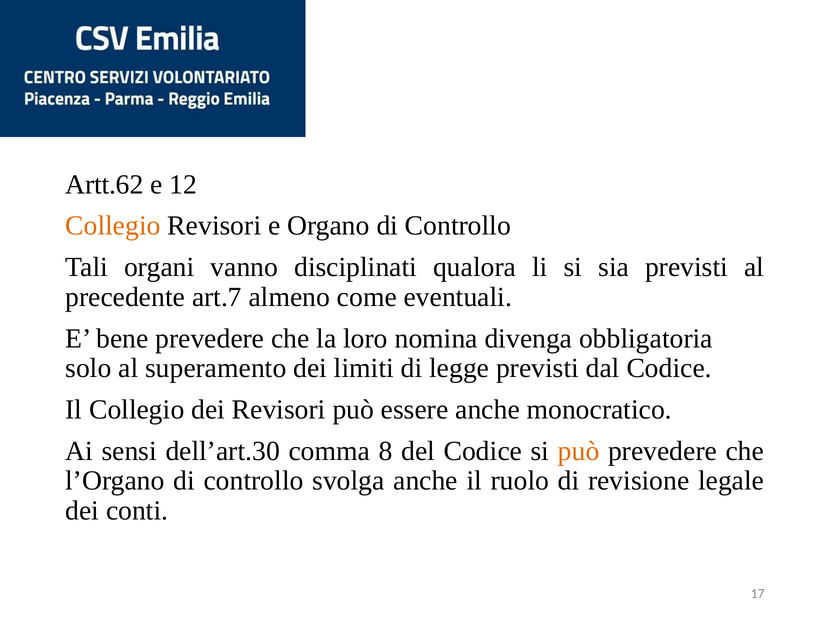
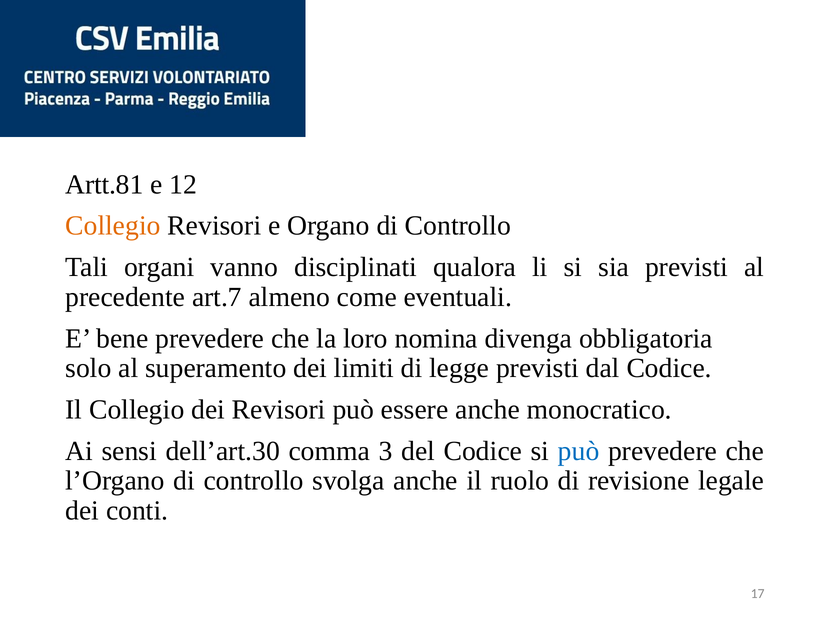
Artt.62: Artt.62 -> Artt.81
8: 8 -> 3
può at (579, 451) colour: orange -> blue
